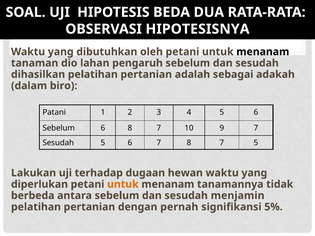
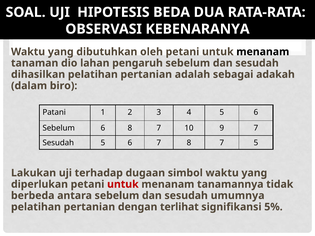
HIPOTESISNYA: HIPOTESISNYA -> KEBENARANYA
hewan: hewan -> simbol
untuk at (123, 184) colour: orange -> red
menjamin: menjamin -> umumnya
pernah: pernah -> terlihat
